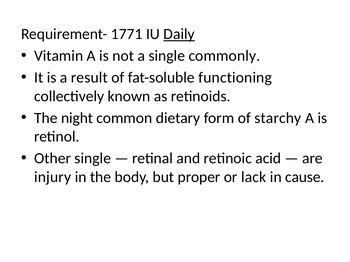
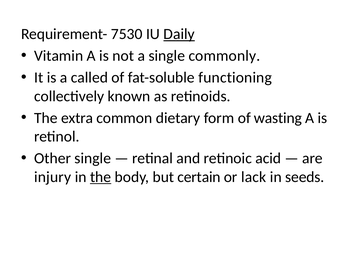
1771: 1771 -> 7530
result: result -> called
night: night -> extra
starchy: starchy -> wasting
the at (101, 177) underline: none -> present
proper: proper -> certain
cause: cause -> seeds
